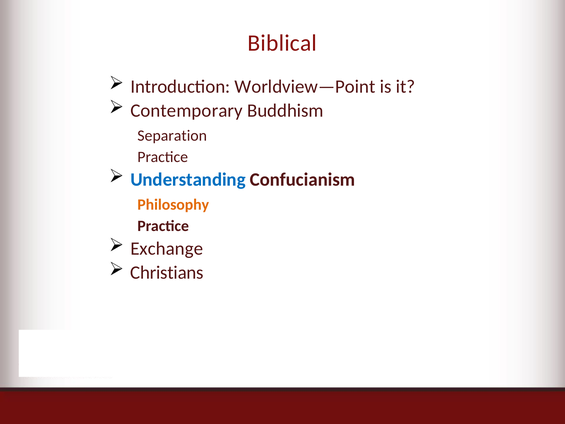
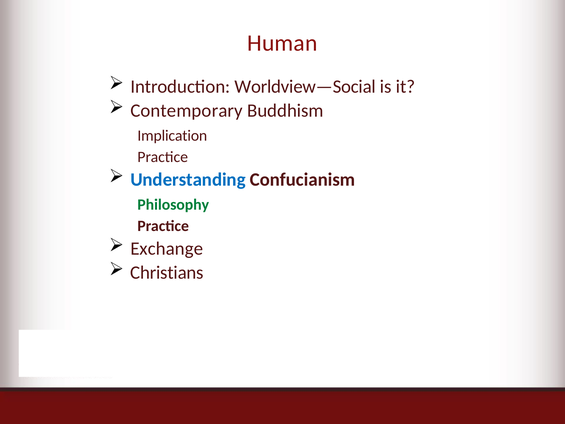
Biblical: Biblical -> Human
Worldview—Point: Worldview—Point -> Worldview—Social
Separation: Separation -> Implication
Philosophy colour: orange -> green
